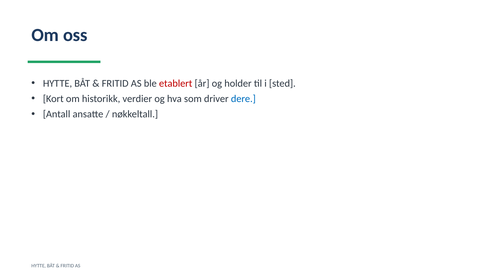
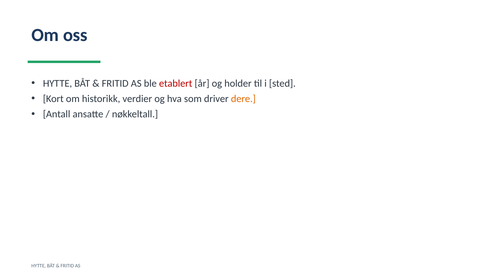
dere colour: blue -> orange
